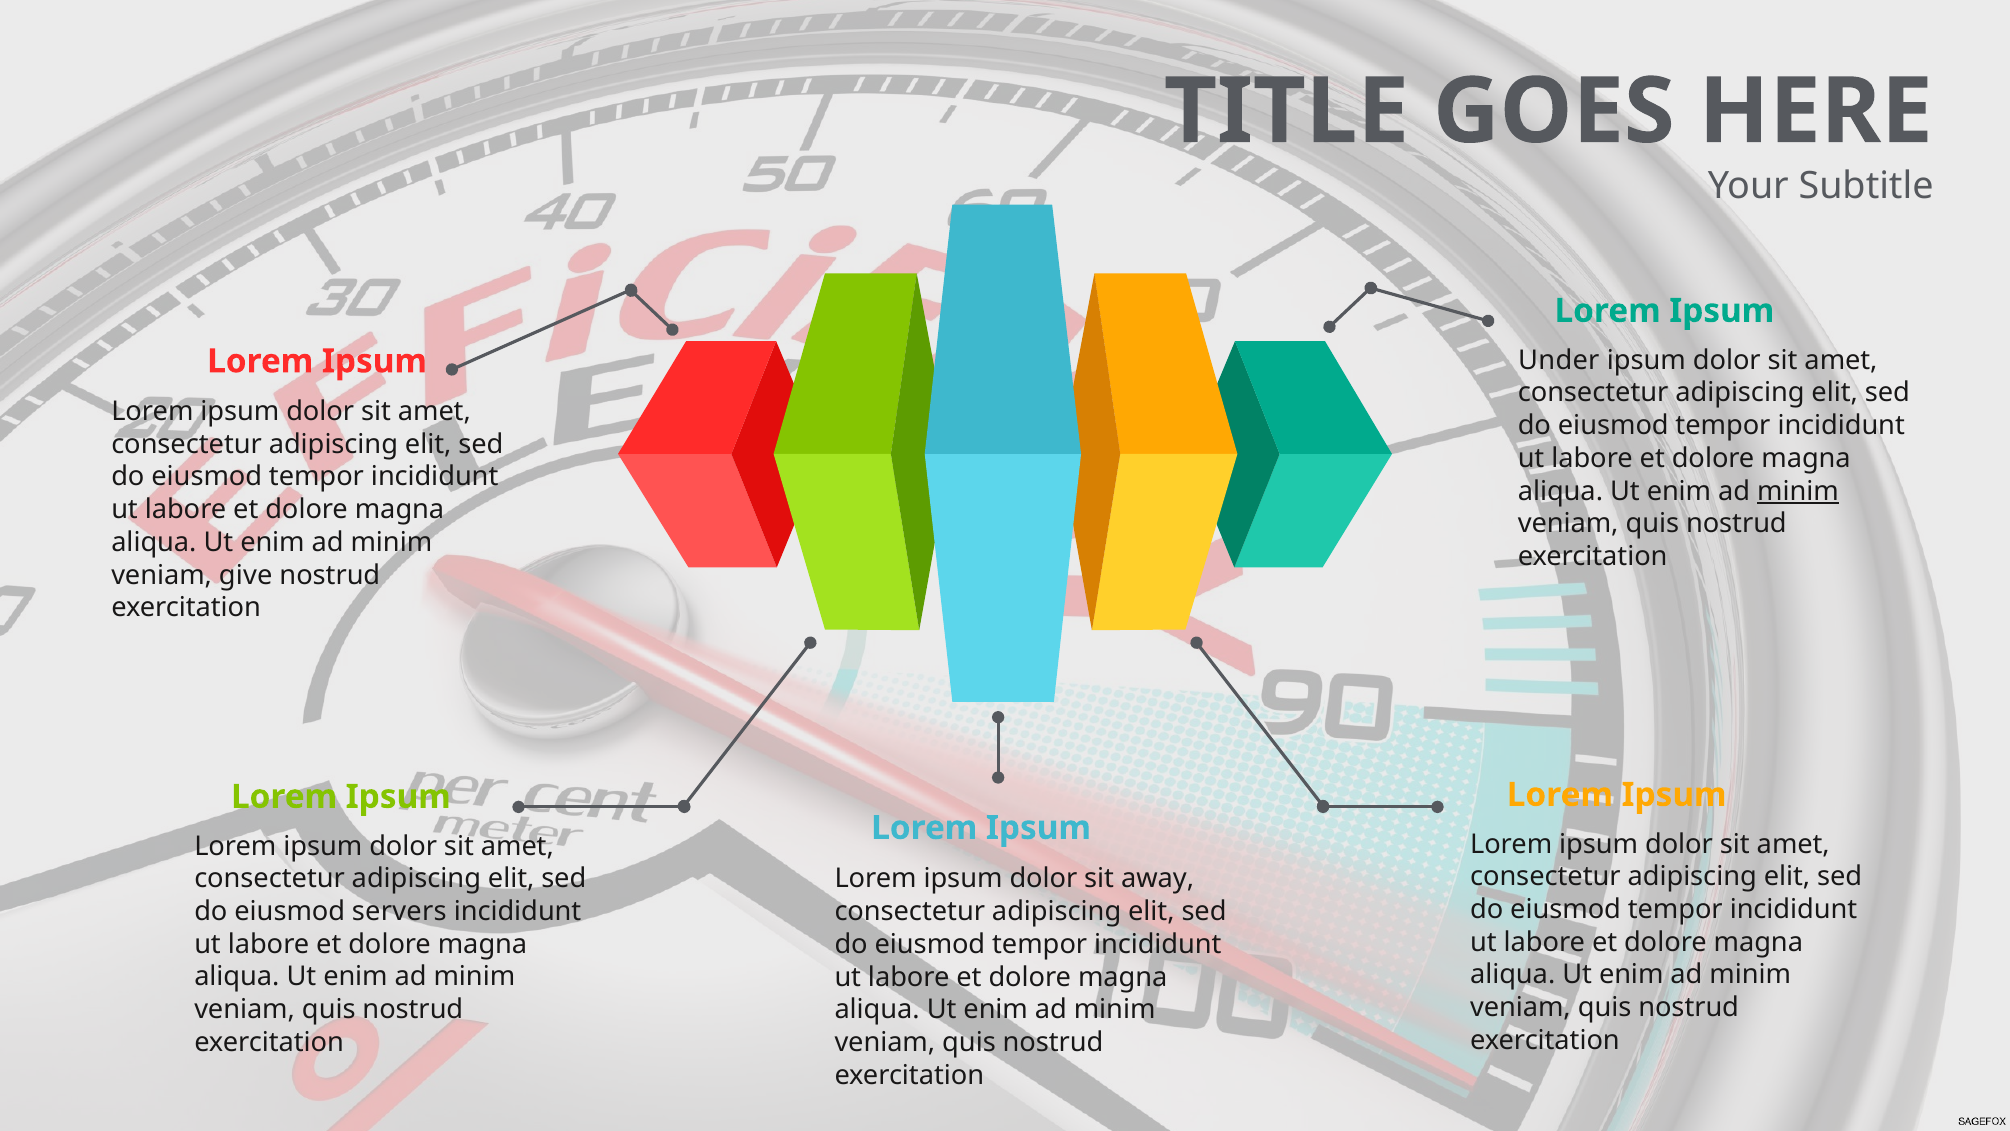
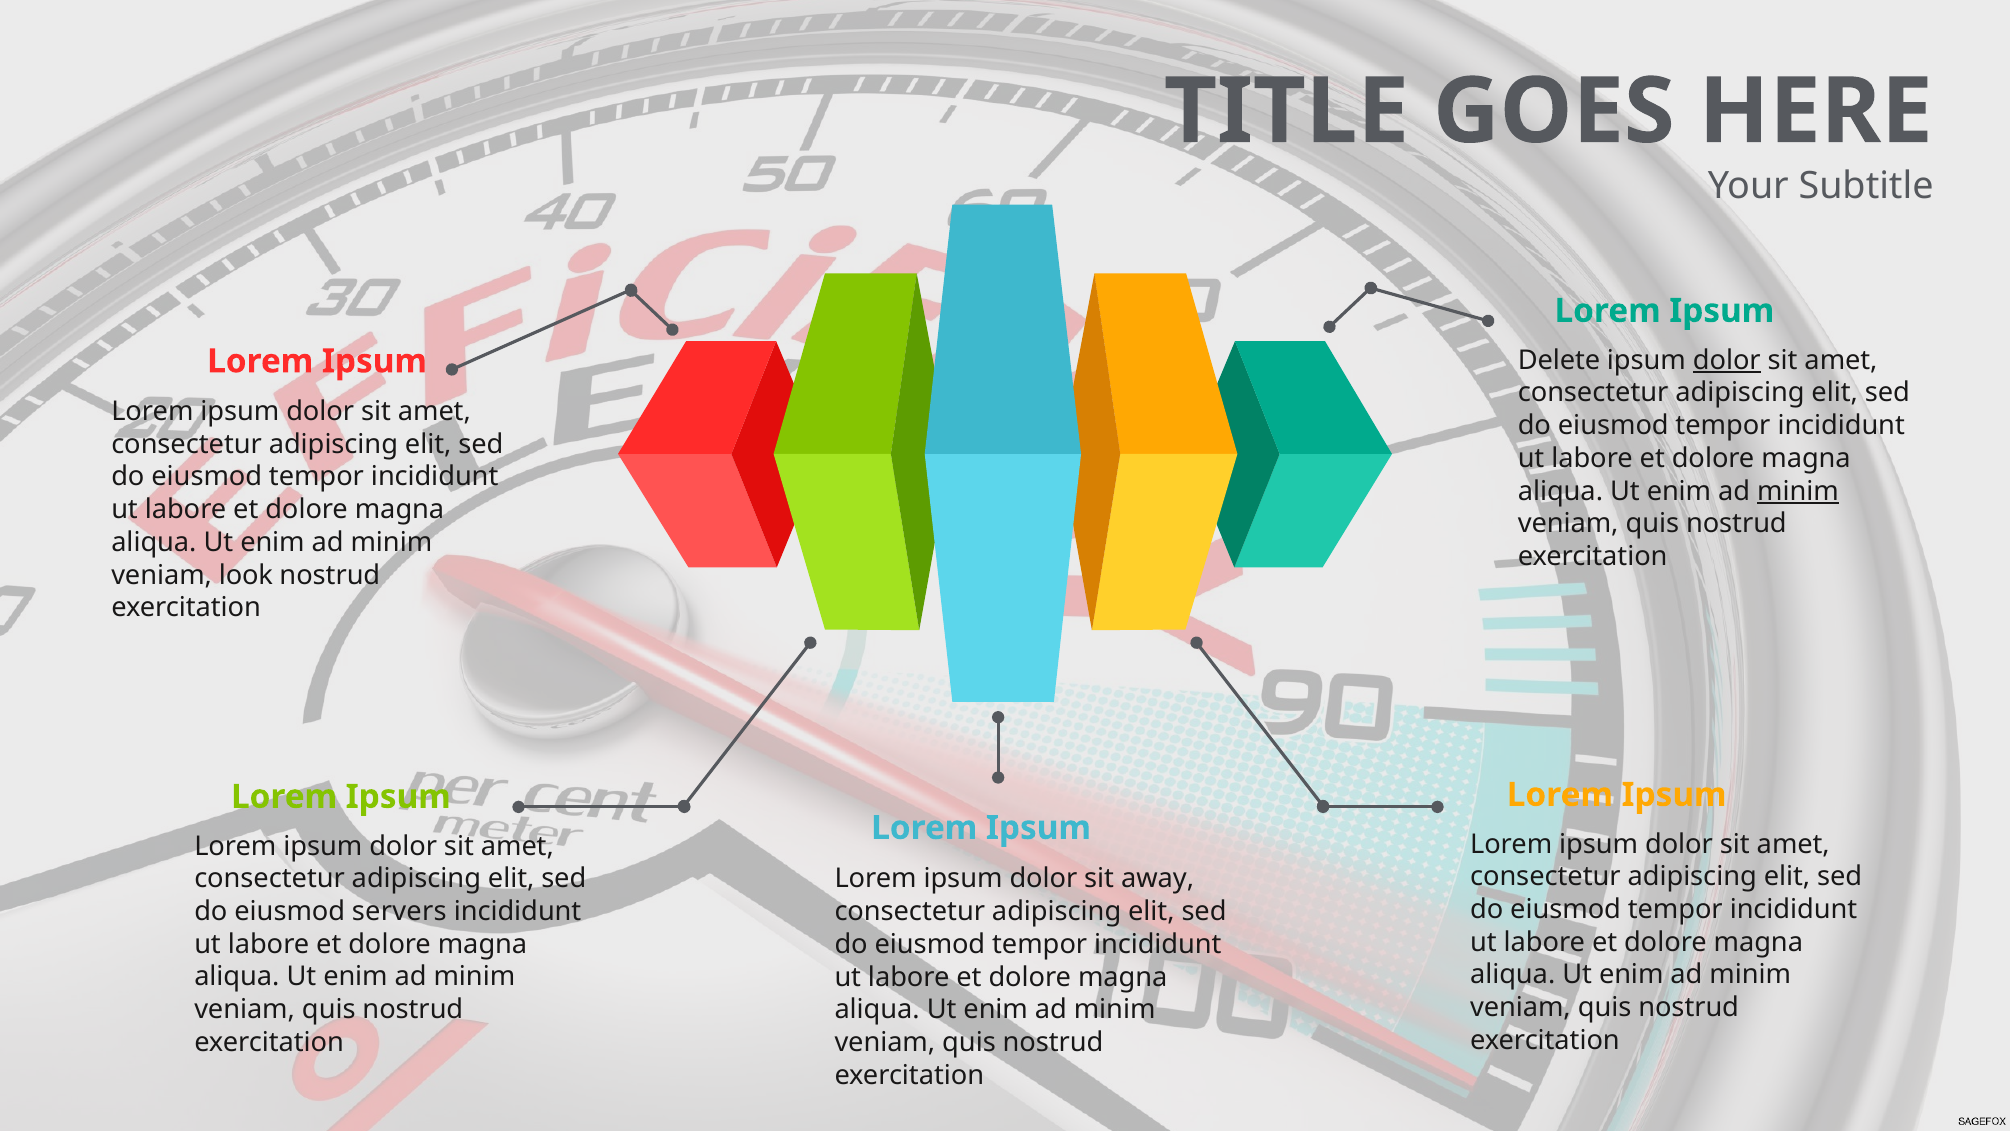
Under: Under -> Delete
dolor at (1727, 360) underline: none -> present
give: give -> look
